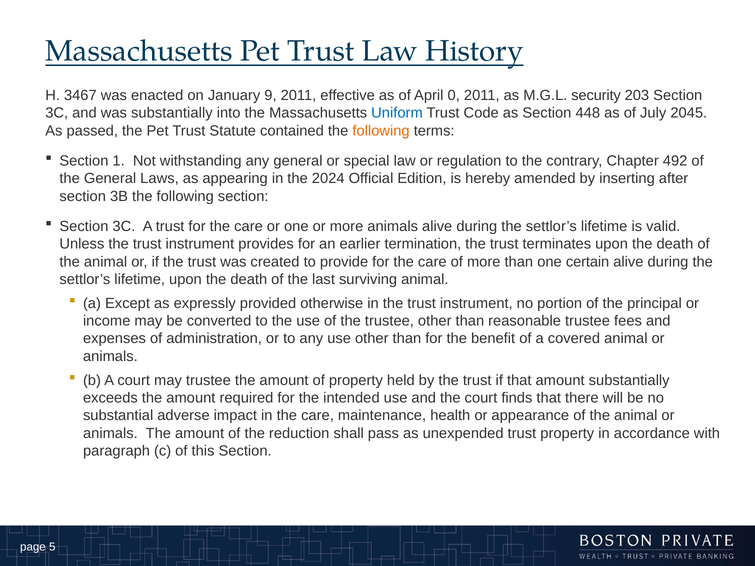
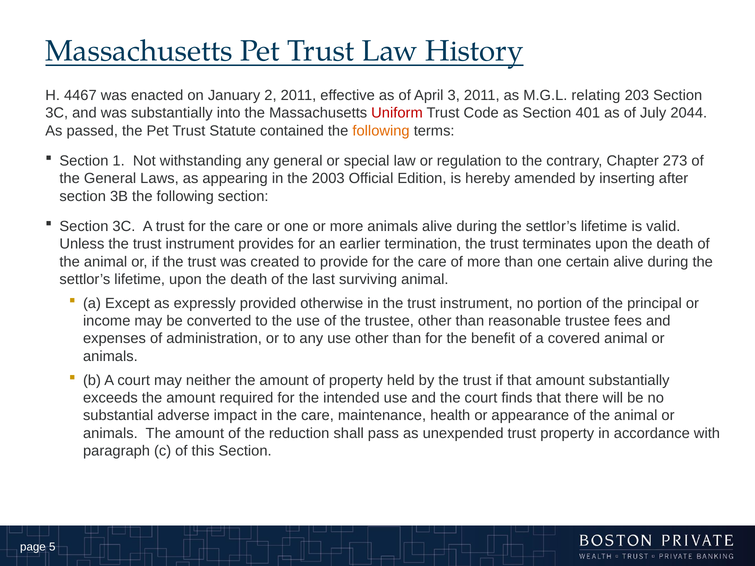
3467: 3467 -> 4467
9: 9 -> 2
0: 0 -> 3
security: security -> relating
Uniform colour: blue -> red
448: 448 -> 401
2045: 2045 -> 2044
492: 492 -> 273
2024: 2024 -> 2003
may trustee: trustee -> neither
